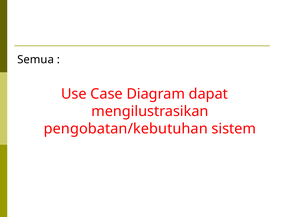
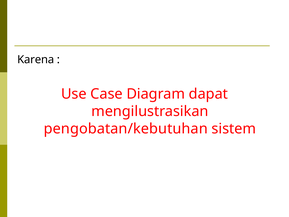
Semua: Semua -> Karena
